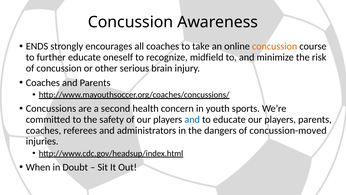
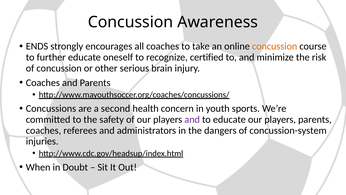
midfield: midfield -> certified
and at (192, 119) colour: blue -> purple
concussion-moved: concussion-moved -> concussion-system
